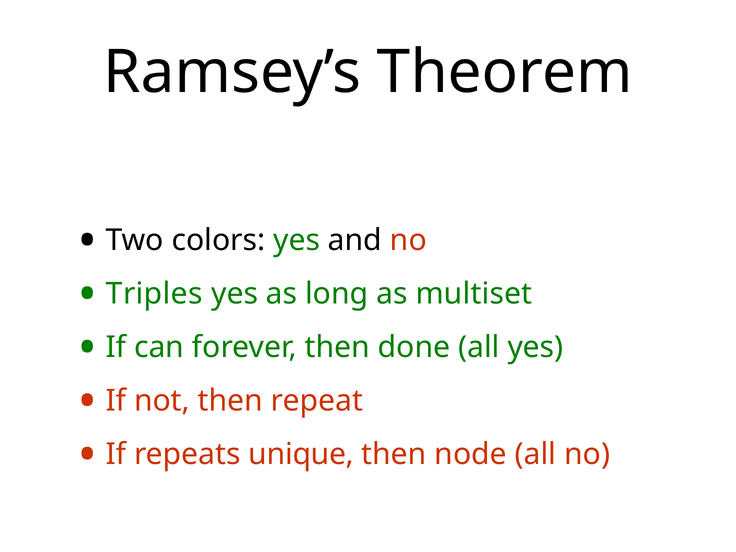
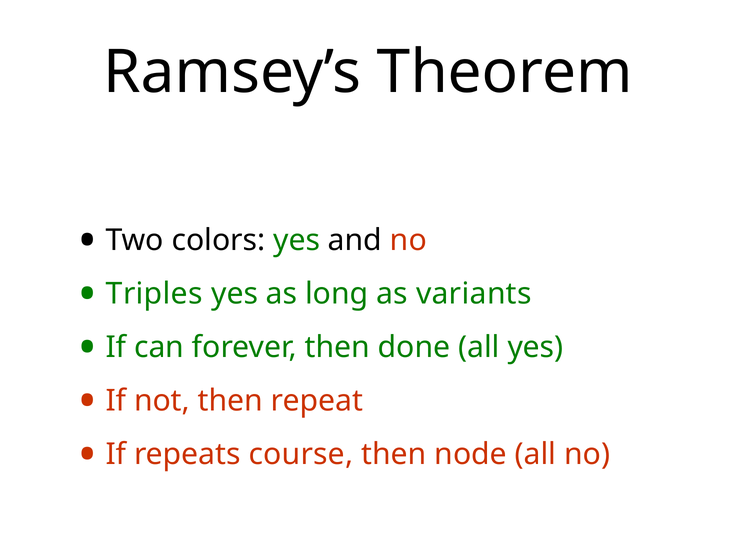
multiset: multiset -> variants
unique: unique -> course
